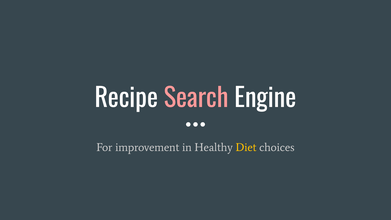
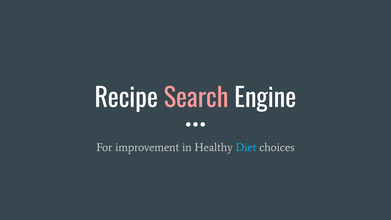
Diet colour: yellow -> light blue
